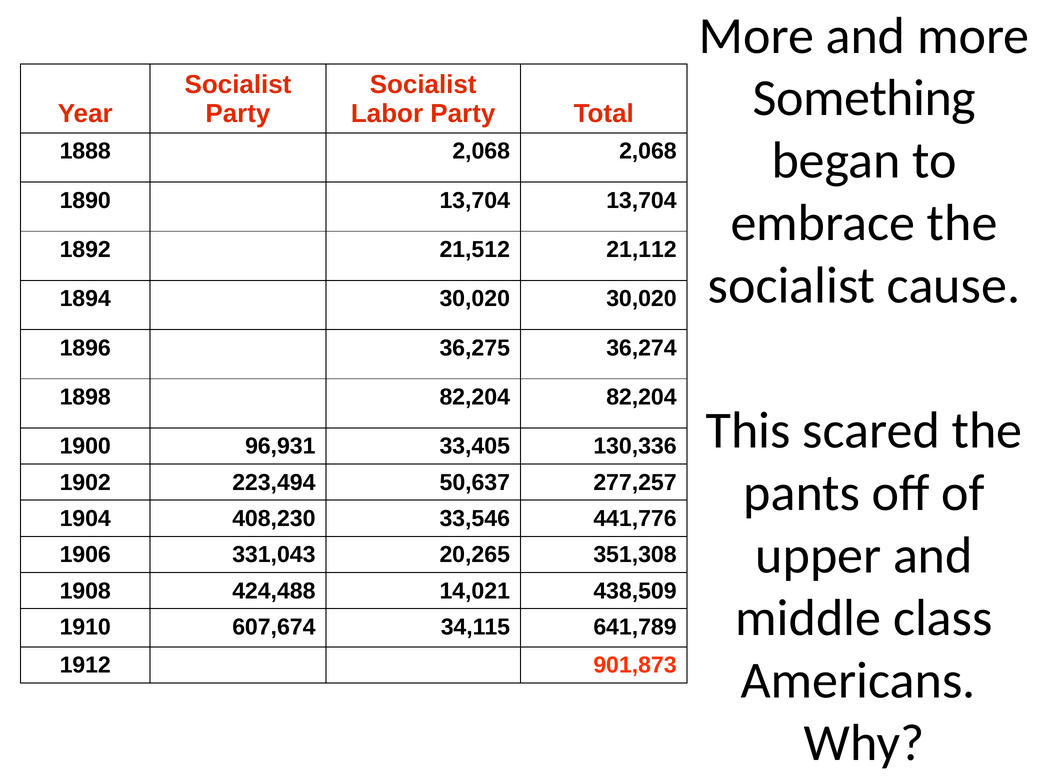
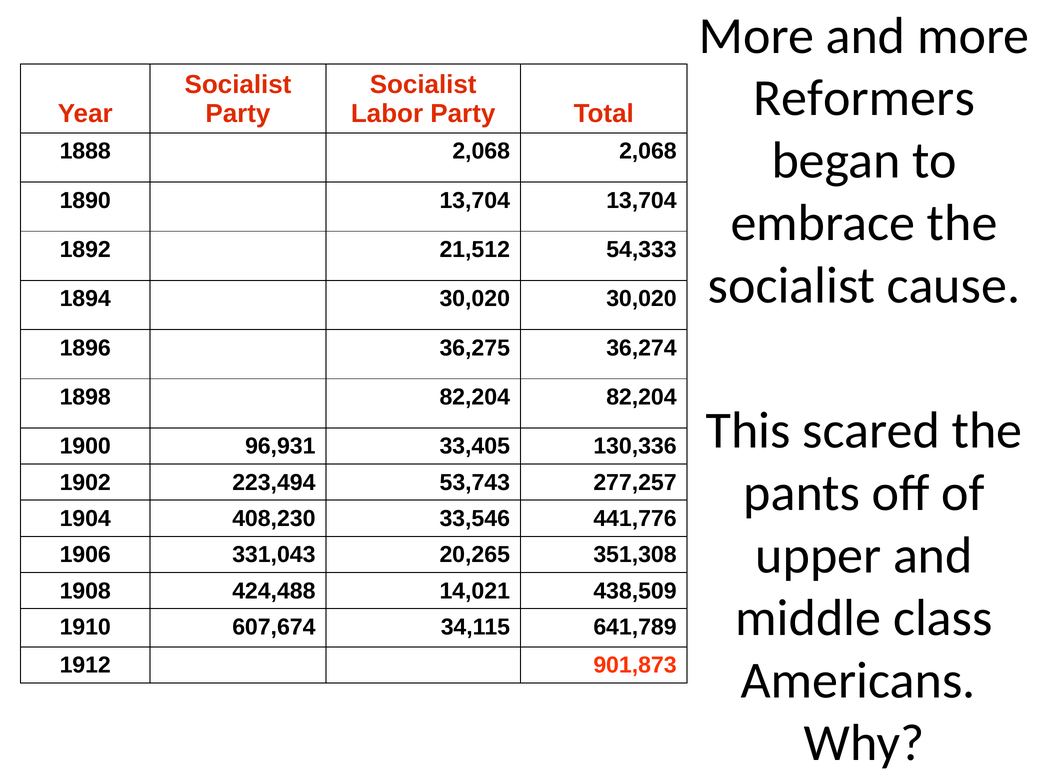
Something: Something -> Reformers
21,112: 21,112 -> 54,333
50,637: 50,637 -> 53,743
